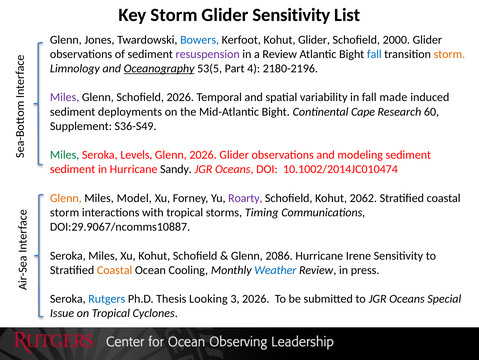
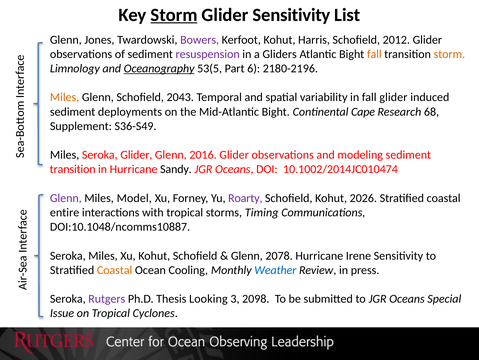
Storm at (174, 15) underline: none -> present
Bowers colour: blue -> purple
Kohut Glider: Glider -> Harris
2000: 2000 -> 2012
a Review: Review -> Gliders
fall at (374, 54) colour: blue -> orange
4: 4 -> 6
Miles at (65, 97) colour: purple -> orange
Schofield 2026: 2026 -> 2043
fall made: made -> glider
60: 60 -> 68
Miles at (65, 155) colour: green -> black
Seroka Levels: Levels -> Glider
Glenn 2026: 2026 -> 2016
sediment at (73, 169): sediment -> transition
Glenn at (66, 198) colour: orange -> purple
2062: 2062 -> 2026
storm at (65, 212): storm -> entire
DOI:29.9067/ncomms10887: DOI:29.9067/ncomms10887 -> DOI:10.1048/ncomms10887
2086: 2086 -> 2078
Rutgers colour: blue -> purple
3 2026: 2026 -> 2098
